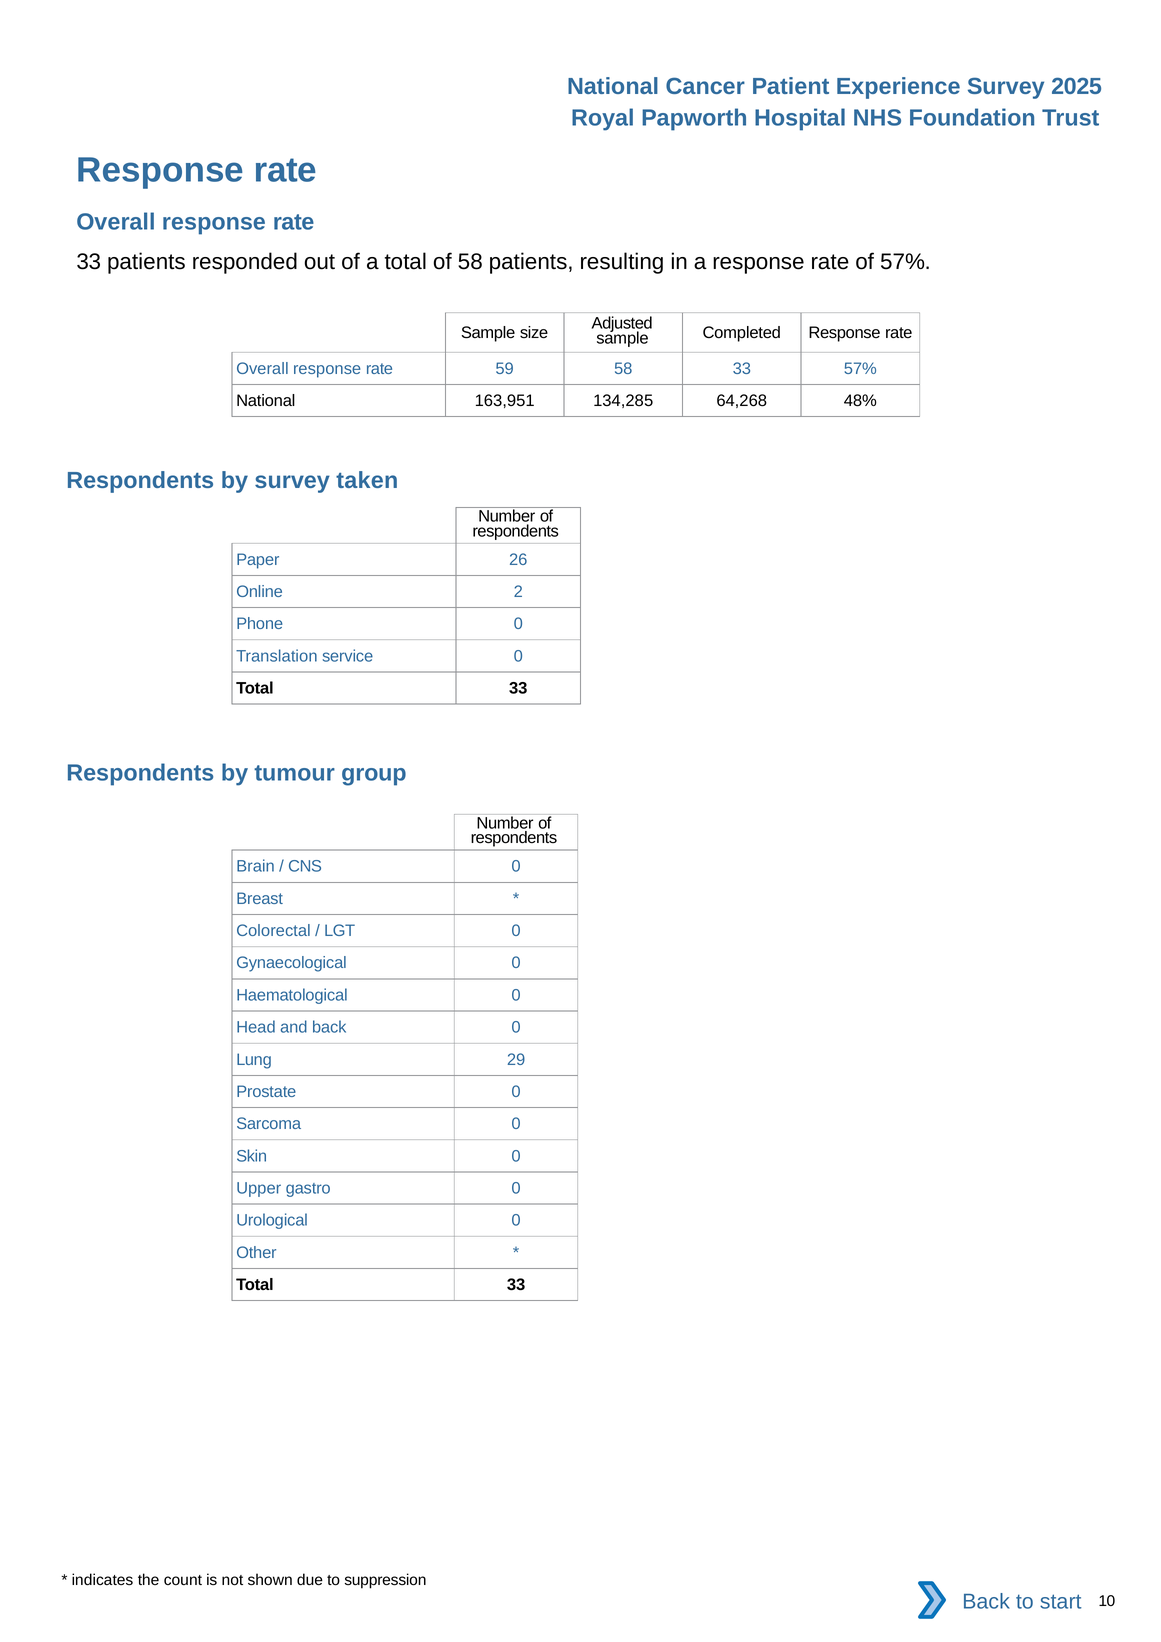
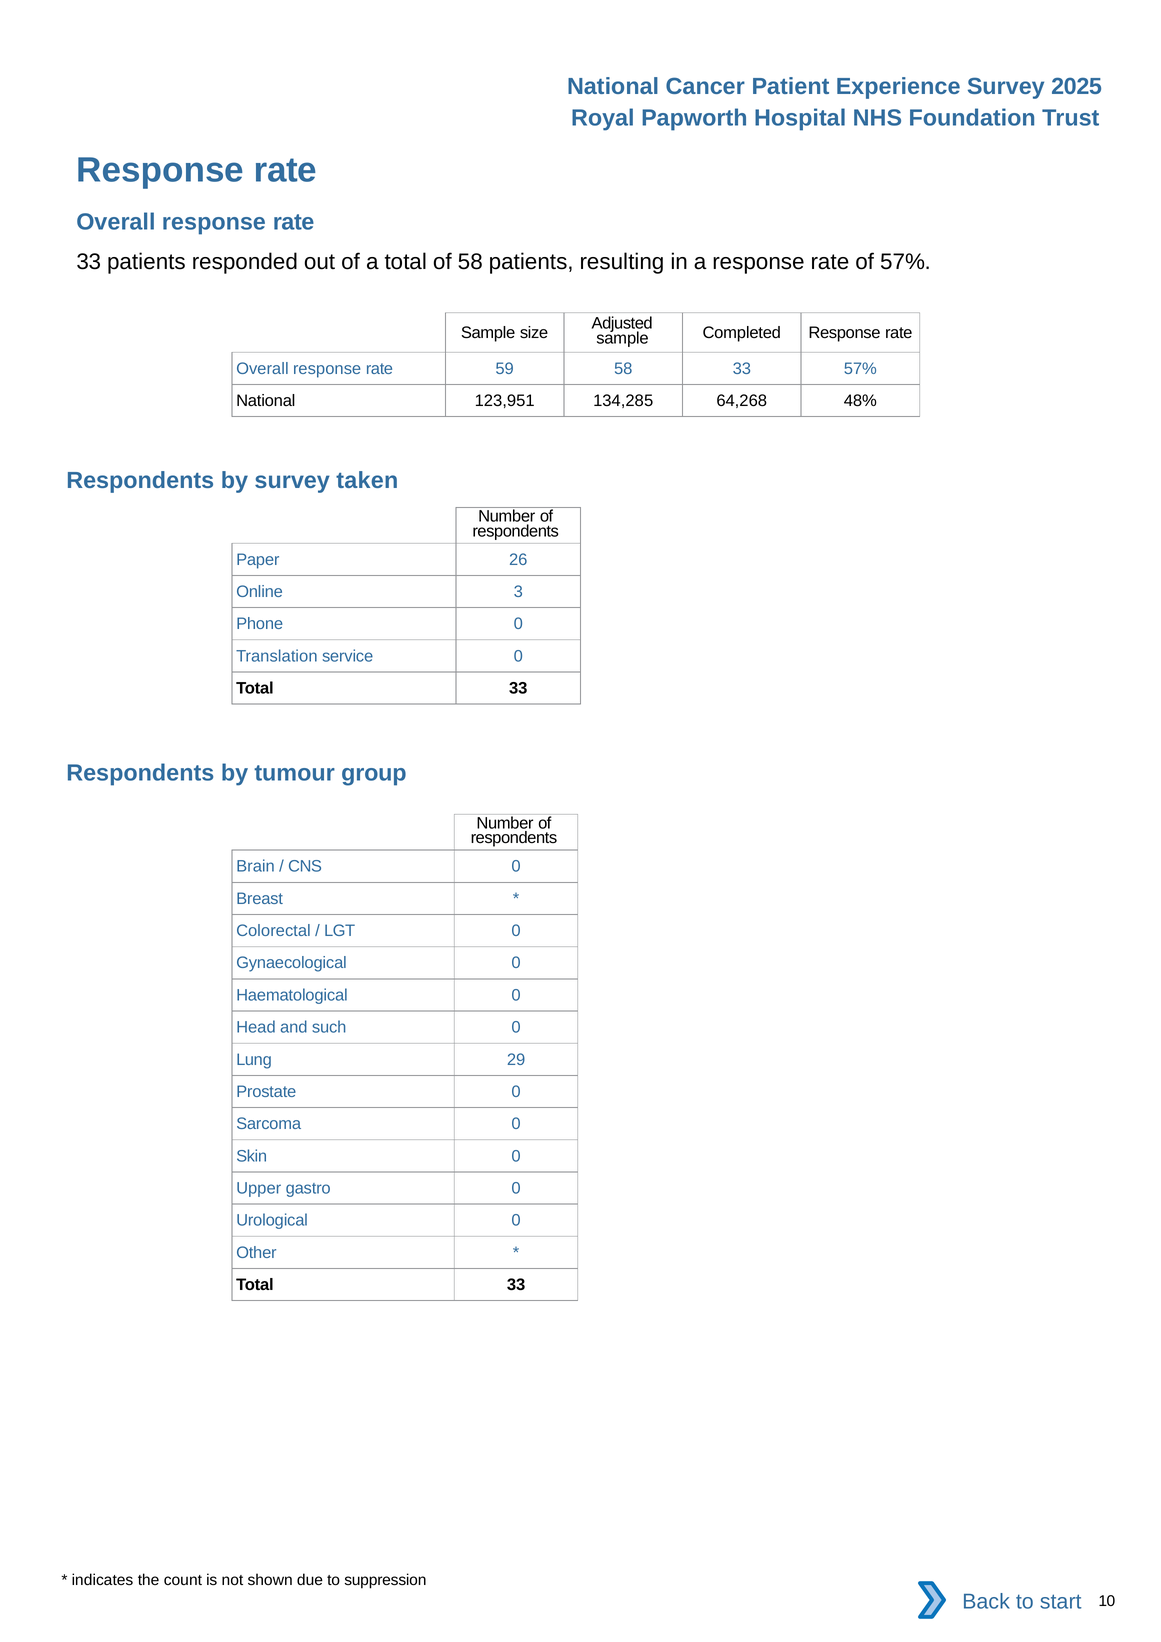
163,951: 163,951 -> 123,951
2: 2 -> 3
and back: back -> such
